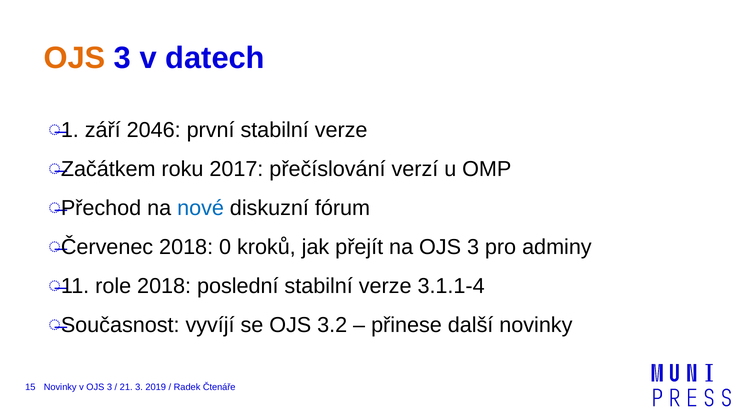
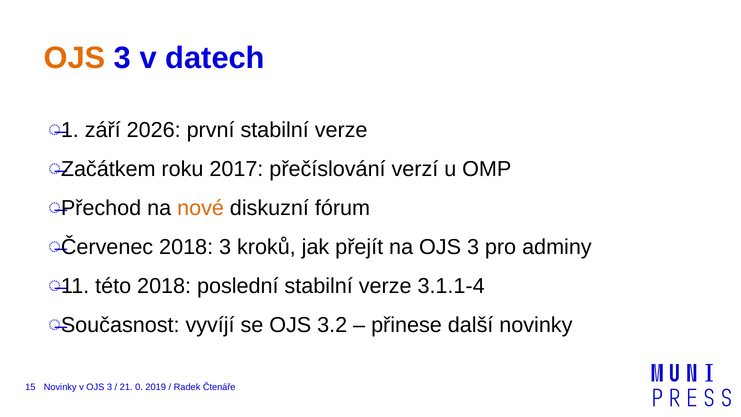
2046: 2046 -> 2026
nové colour: blue -> orange
2018 0: 0 -> 3
role: role -> této
21 3: 3 -> 0
